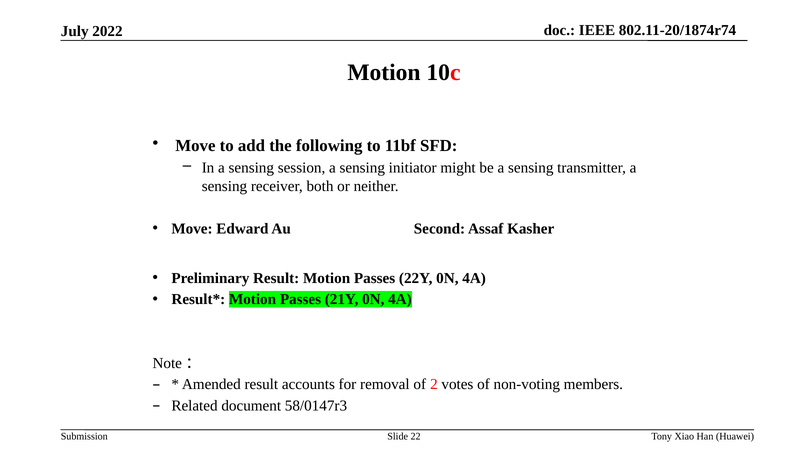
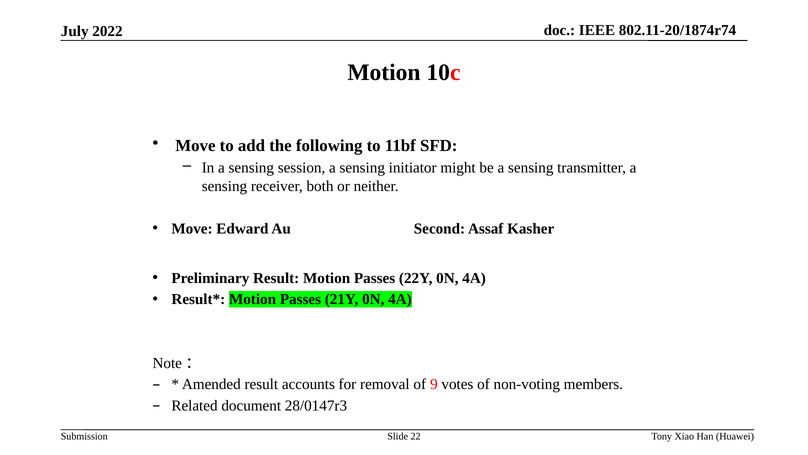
2: 2 -> 9
58/0147r3: 58/0147r3 -> 28/0147r3
